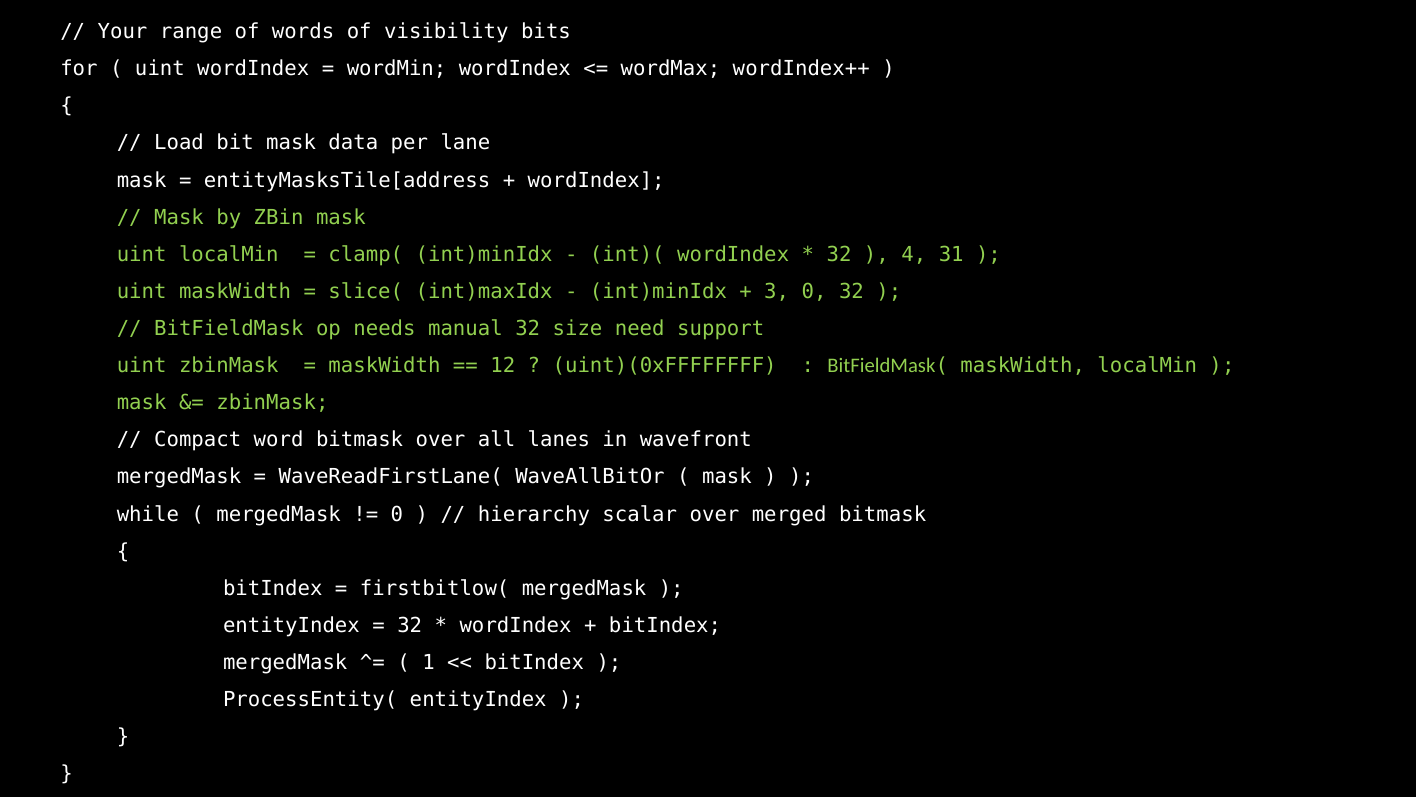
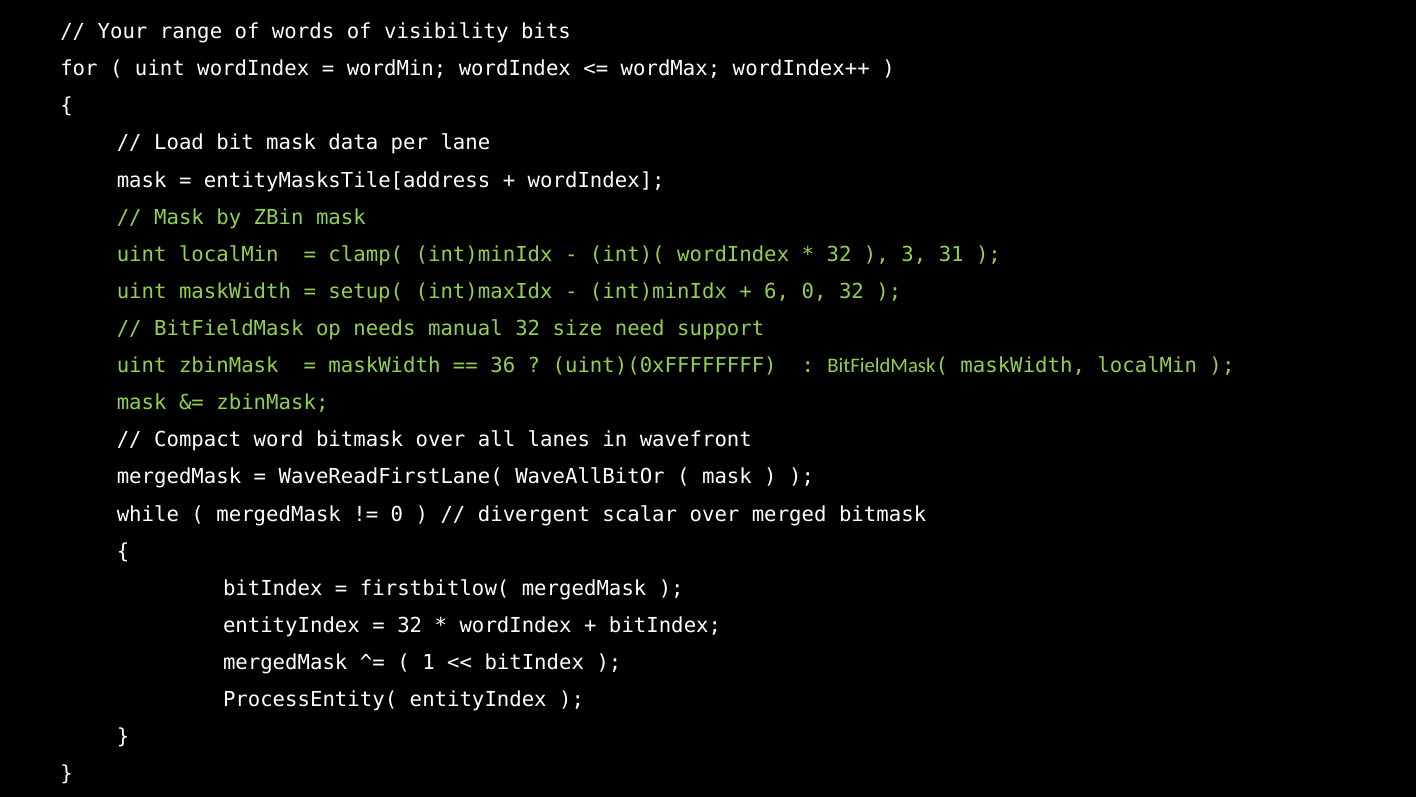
4: 4 -> 3
slice(: slice( -> setup(
3: 3 -> 6
12: 12 -> 36
hierarchy: hierarchy -> divergent
